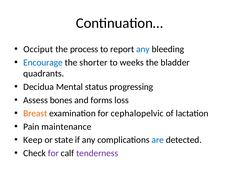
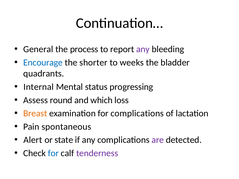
Occiput: Occiput -> General
any at (143, 49) colour: blue -> purple
Decidua: Decidua -> Internal
bones: bones -> round
forms: forms -> which
for cephalopelvic: cephalopelvic -> complications
maintenance: maintenance -> spontaneous
Keep: Keep -> Alert
are colour: blue -> purple
for at (53, 153) colour: purple -> blue
